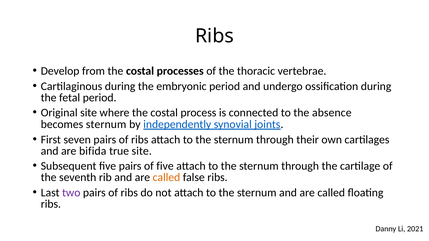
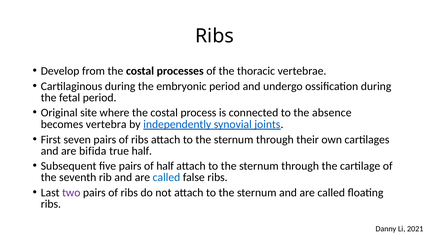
becomes sternum: sternum -> vertebra
true site: site -> half
of five: five -> half
called at (166, 178) colour: orange -> blue
